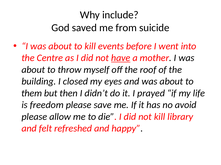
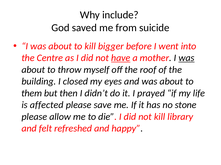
events: events -> bigger
was at (186, 58) underline: none -> present
freedom: freedom -> affected
avoid: avoid -> stone
